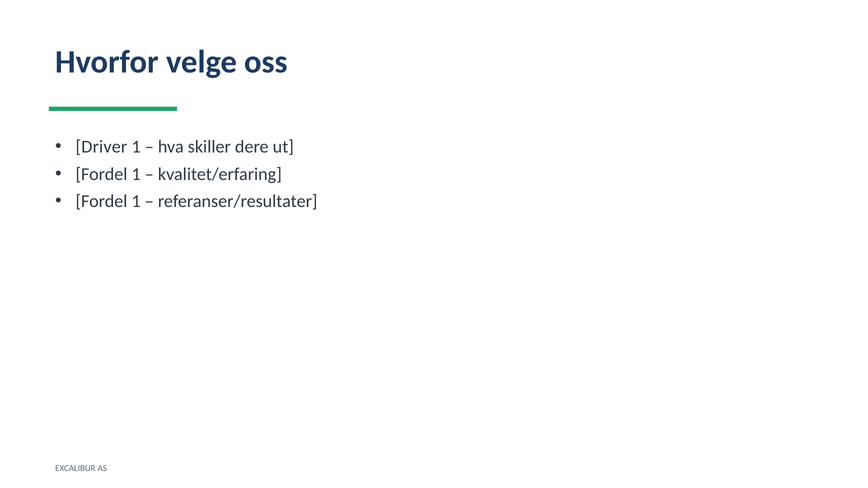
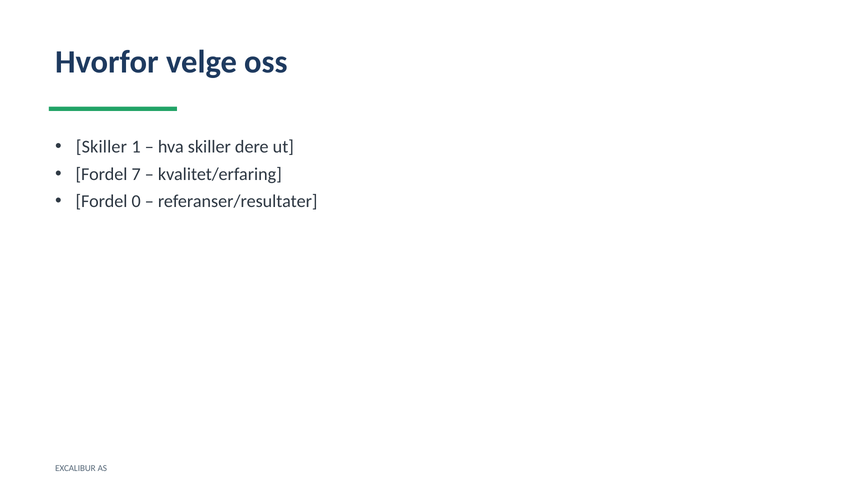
Driver at (101, 147): Driver -> Skiller
1 at (136, 174): 1 -> 7
1 at (136, 201): 1 -> 0
